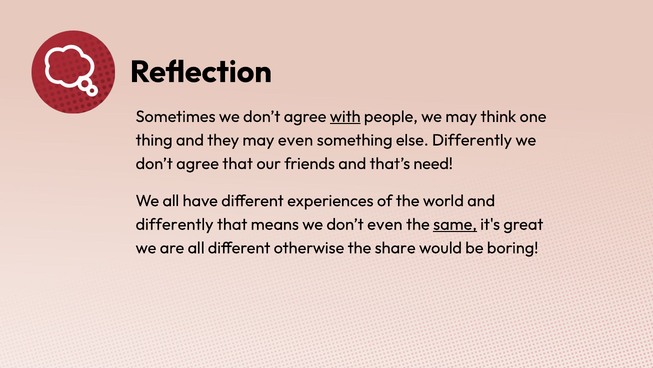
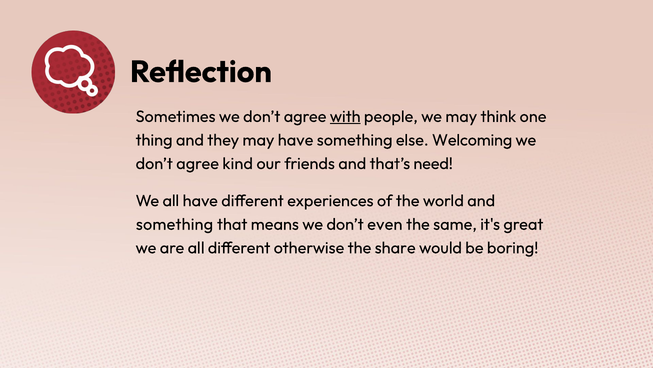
may even: even -> have
else Differently: Differently -> Welcoming
agree that: that -> kind
differently at (175, 224): differently -> something
same underline: present -> none
